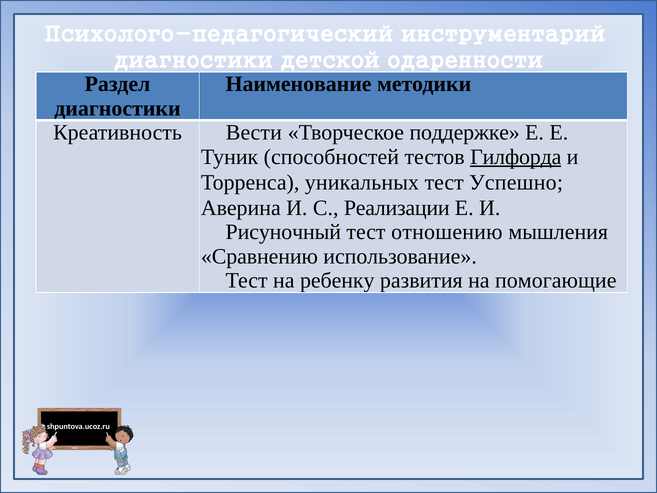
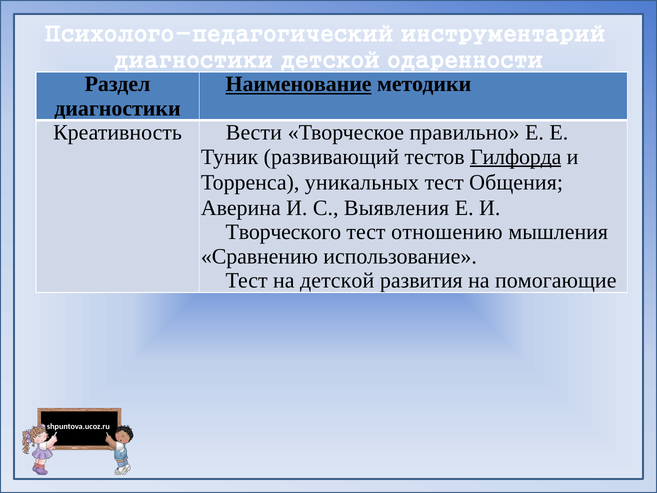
Наименование underline: none -> present
поддержке: поддержке -> правильно
способностей: способностей -> развивающий
Успешно: Успешно -> Общения
Реализации: Реализации -> Выявления
Рисуночный: Рисуночный -> Творческого
на ребенку: ребенку -> детской
